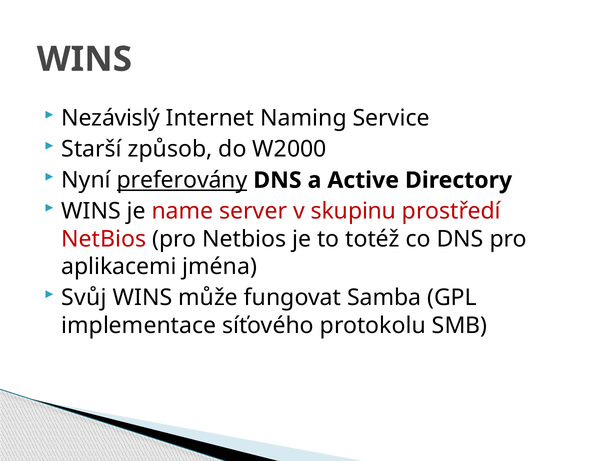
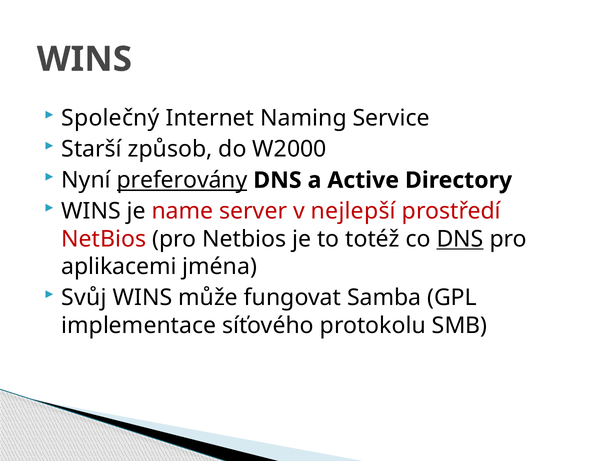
Nezávislý: Nezávislý -> Společný
skupinu: skupinu -> nejlepší
DNS at (460, 239) underline: none -> present
